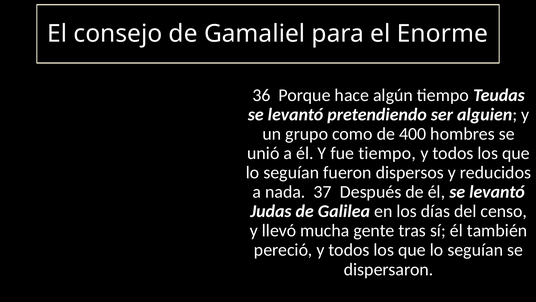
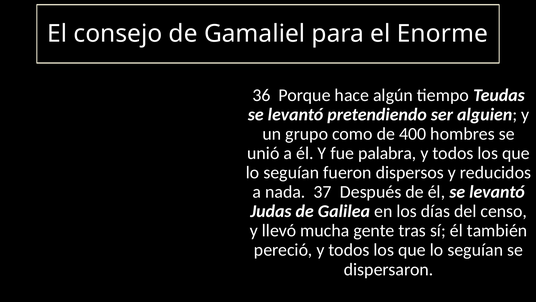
fue tiempo: tiempo -> palabra
